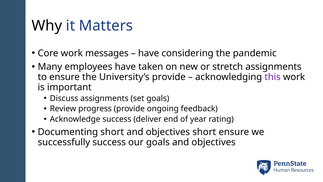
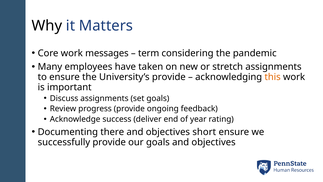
have at (149, 53): have -> term
this colour: purple -> orange
Documenting short: short -> there
successfully success: success -> provide
